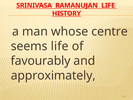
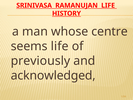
favourably: favourably -> previously
approximately: approximately -> acknowledged
